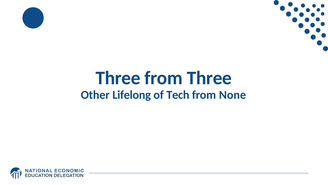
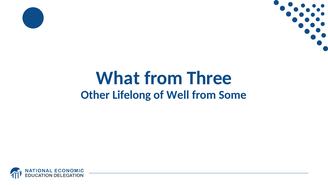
Three at (118, 78): Three -> What
Tech: Tech -> Well
None: None -> Some
